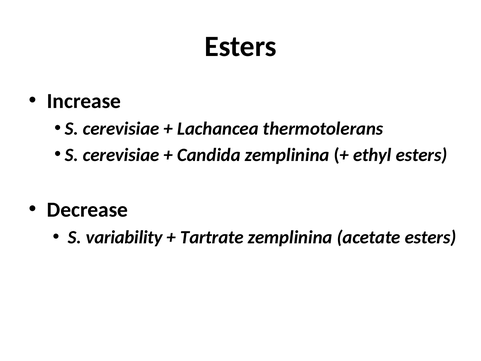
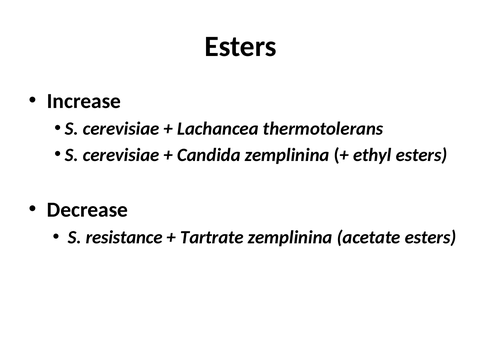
variability: variability -> resistance
